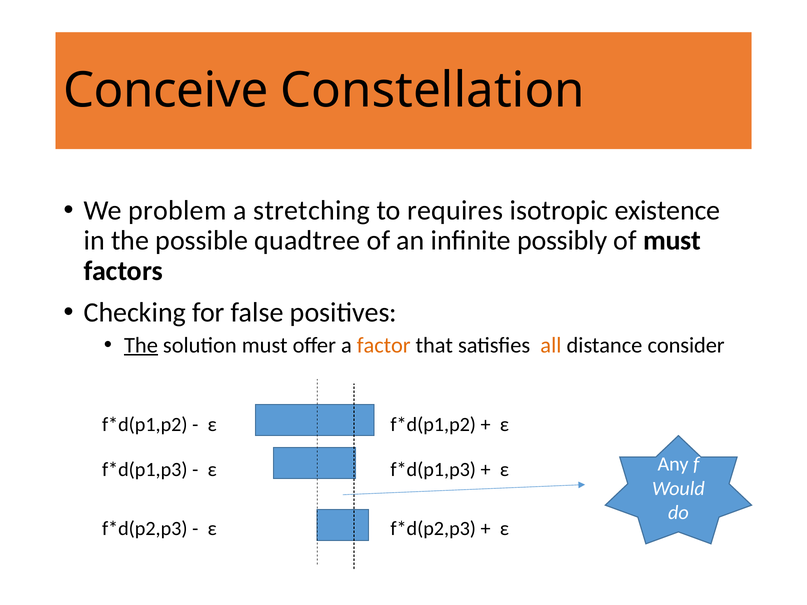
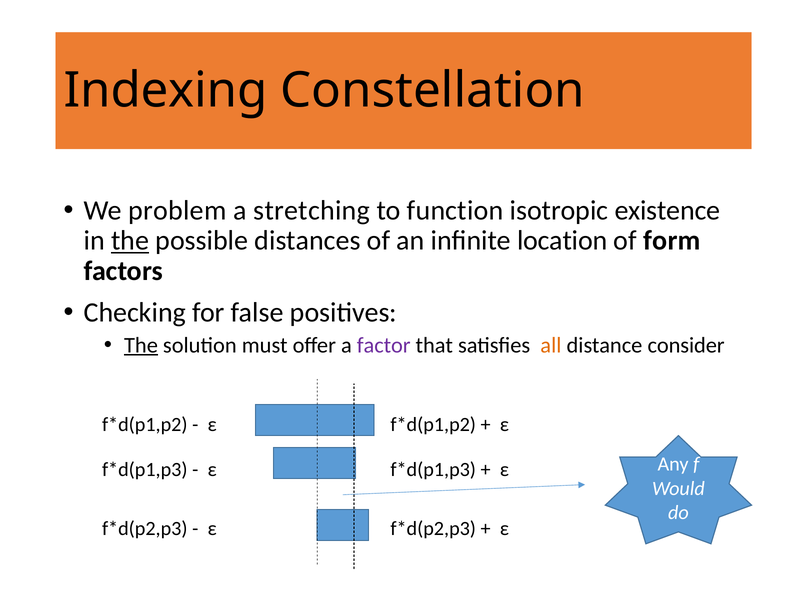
Conceive: Conceive -> Indexing
requires: requires -> function
the at (130, 241) underline: none -> present
quadtree: quadtree -> distances
possibly: possibly -> location
of must: must -> form
factor colour: orange -> purple
